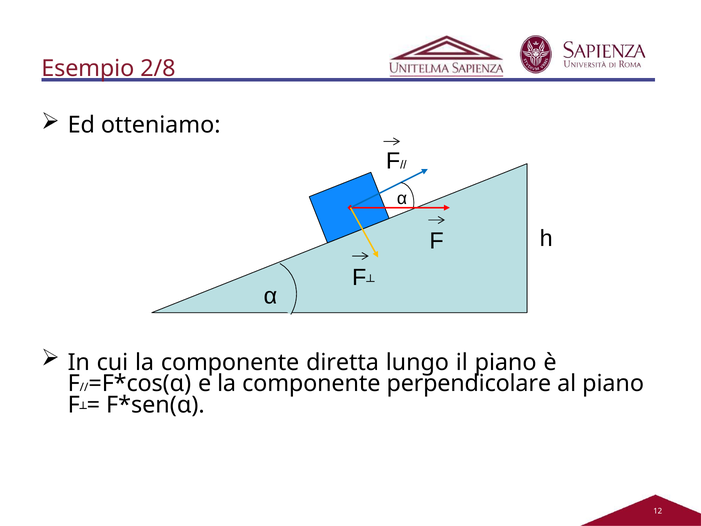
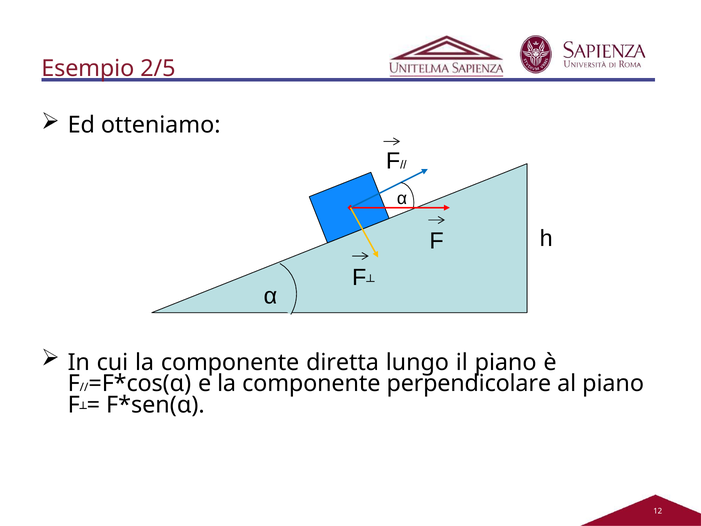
2/8: 2/8 -> 2/5
